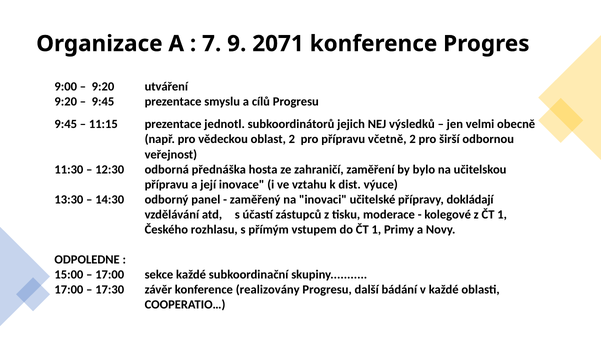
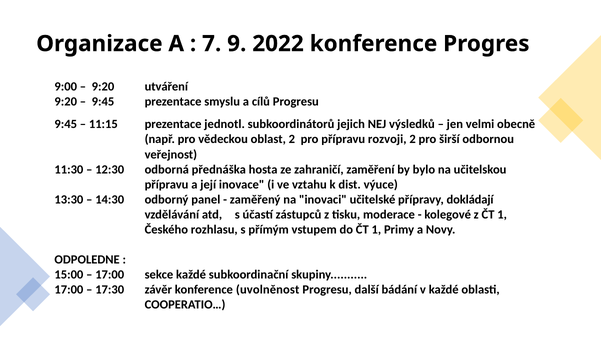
2071: 2071 -> 2022
včetně: včetně -> rozvoji
realizovány: realizovány -> uvolněnost
